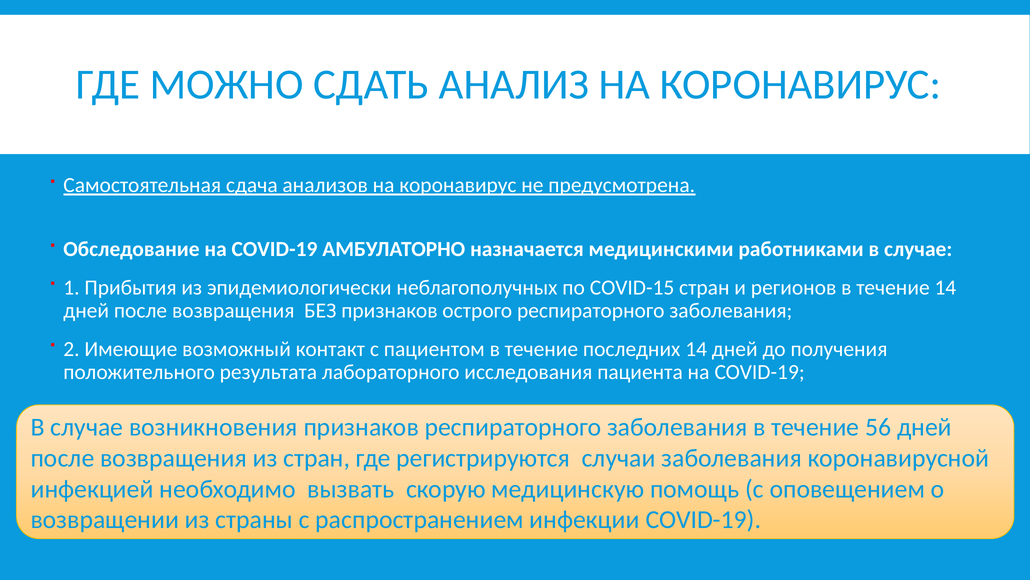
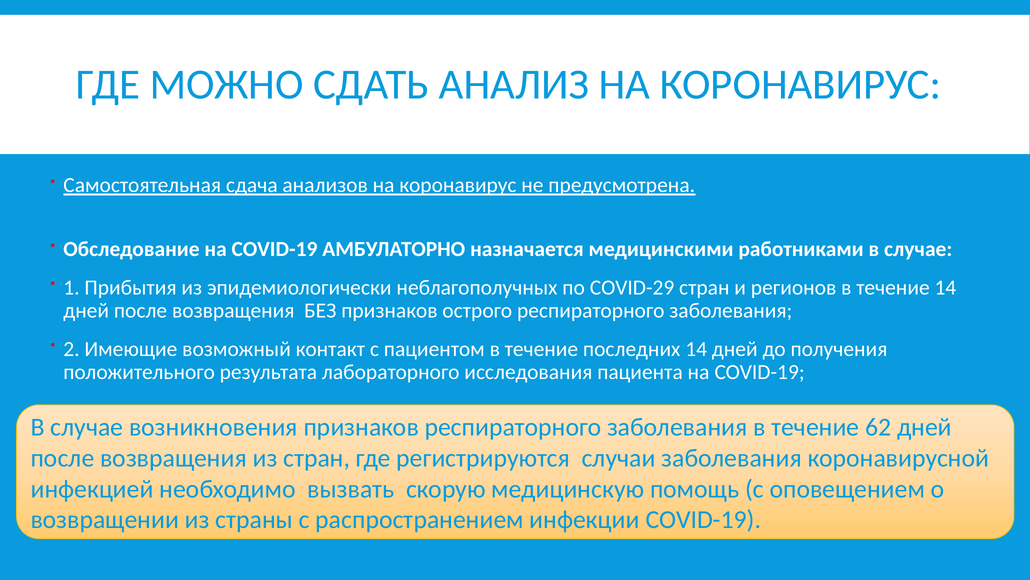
COVID-15: COVID-15 -> COVID-29
56: 56 -> 62
